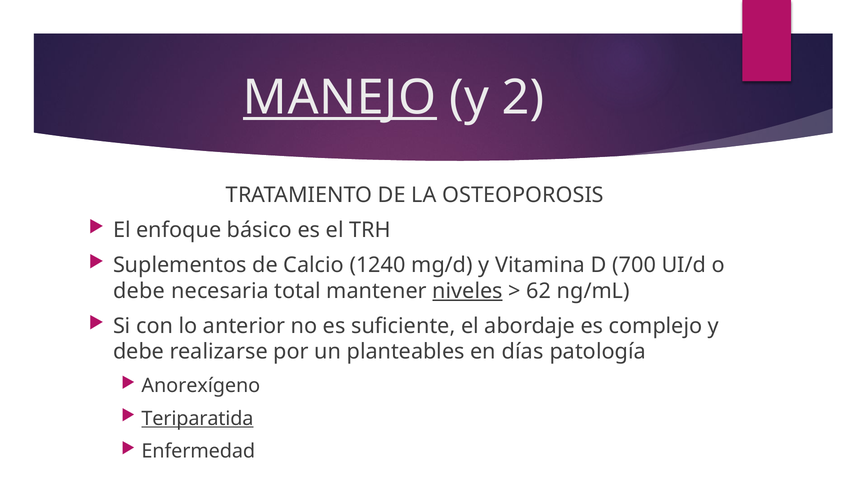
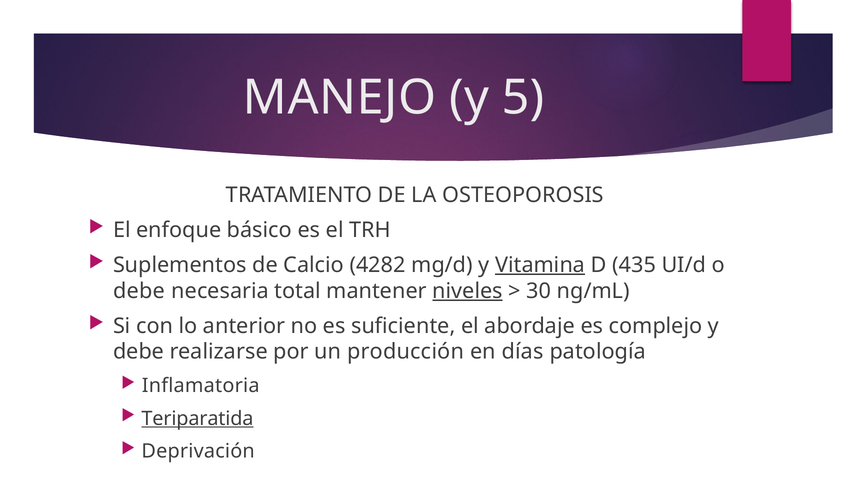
MANEJO underline: present -> none
2: 2 -> 5
1240: 1240 -> 4282
Vitamina underline: none -> present
700: 700 -> 435
62: 62 -> 30
planteables: planteables -> producción
Anorexígeno: Anorexígeno -> Inflamatoria
Enfermedad: Enfermedad -> Deprivación
